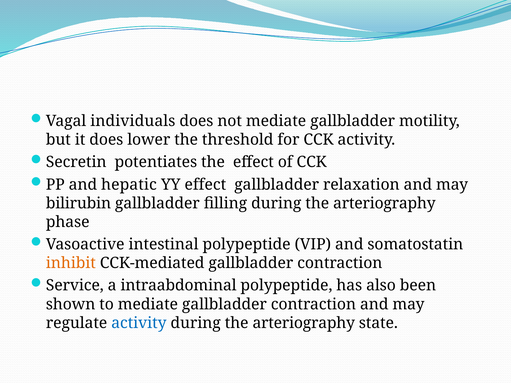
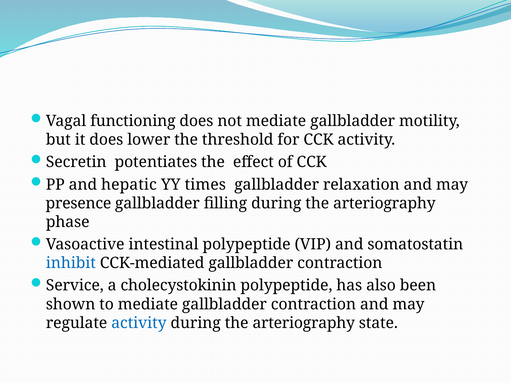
individuals: individuals -> functioning
YY effect: effect -> times
bilirubin: bilirubin -> presence
inhibit colour: orange -> blue
intraabdominal: intraabdominal -> cholecystokinin
